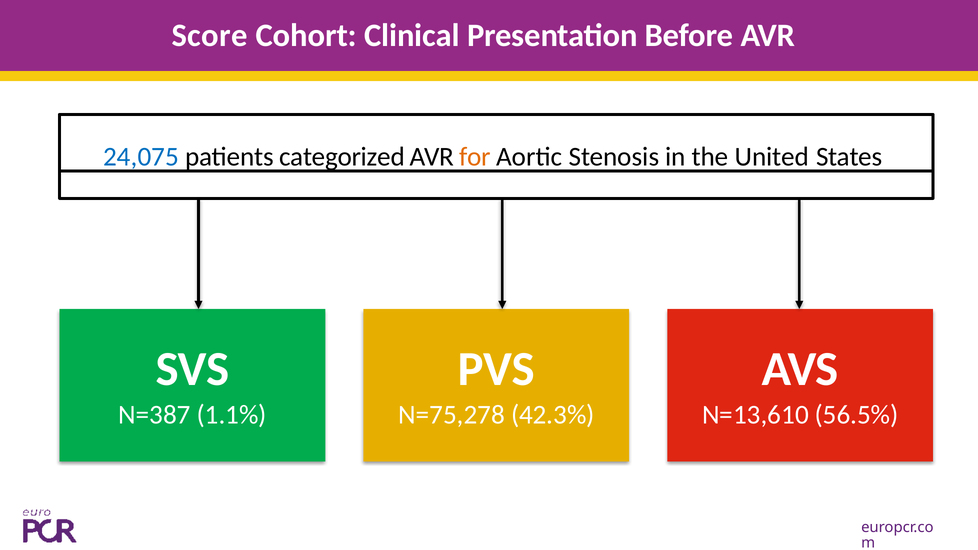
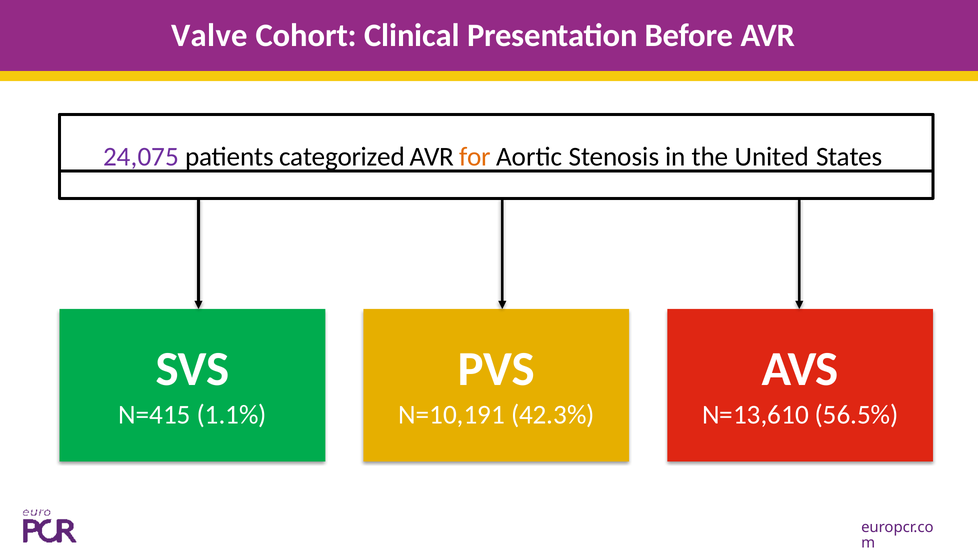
Score: Score -> Valve
24,075 colour: blue -> purple
N=387: N=387 -> N=415
N=75,278: N=75,278 -> N=10,191
